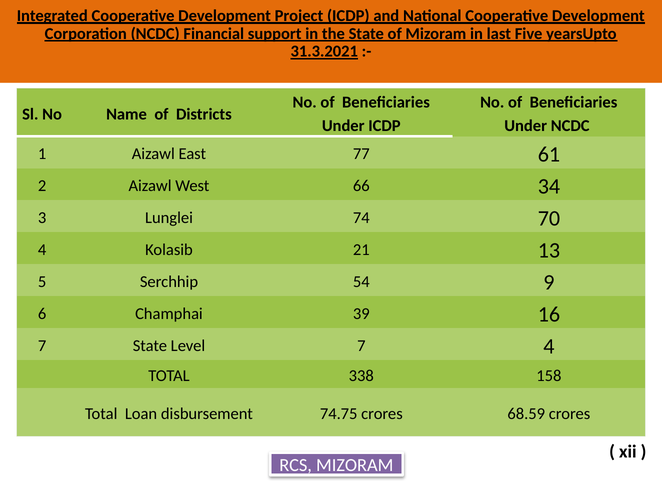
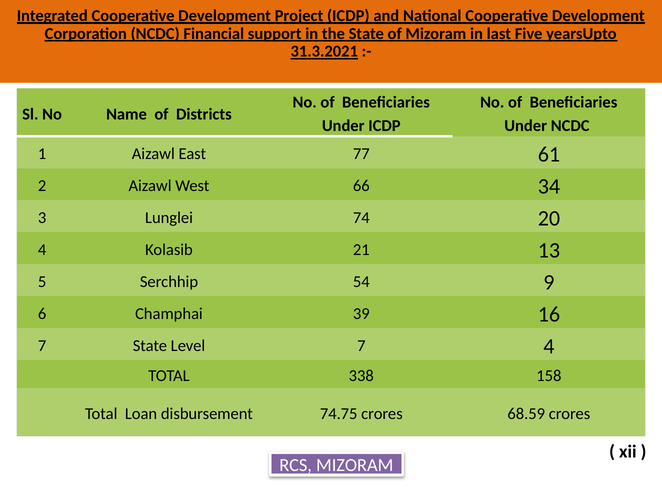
70: 70 -> 20
